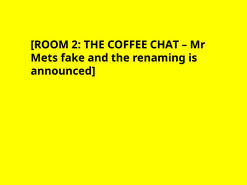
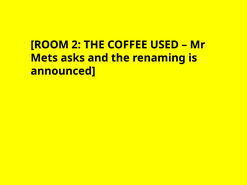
CHAT: CHAT -> USED
fake: fake -> asks
